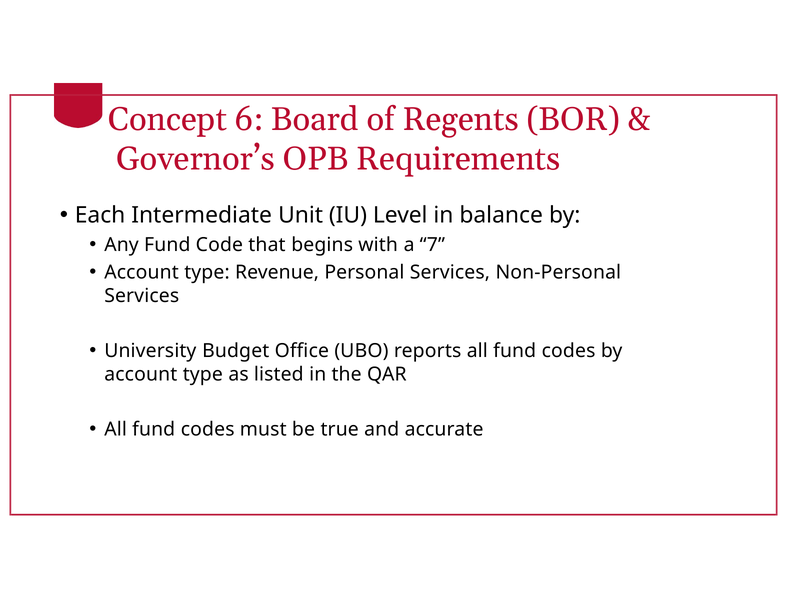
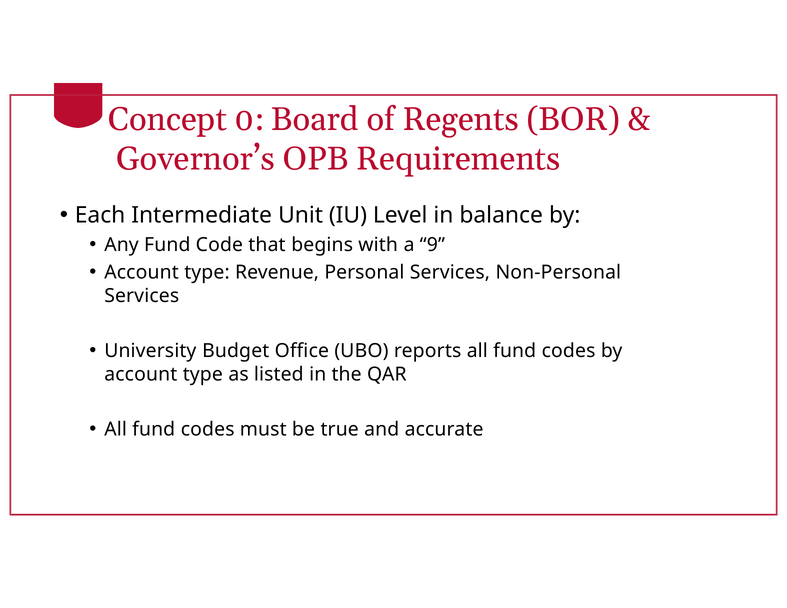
6: 6 -> 0
7: 7 -> 9
